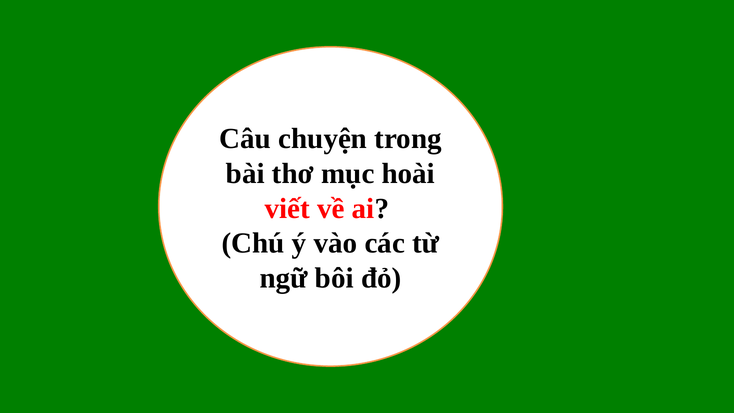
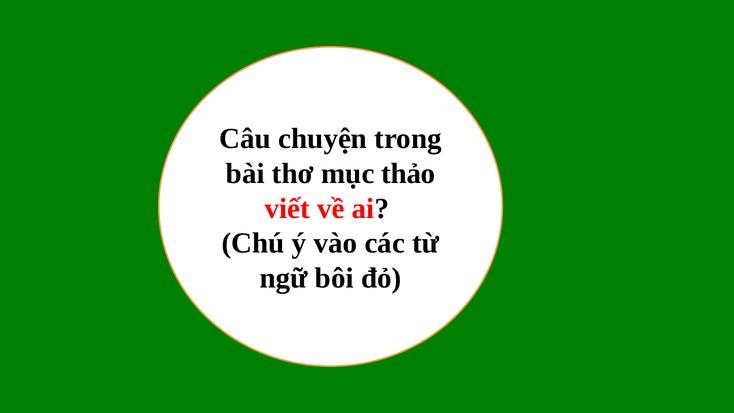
hoài: hoài -> thảo
